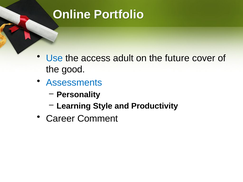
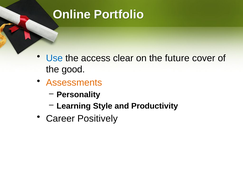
adult: adult -> clear
Assessments colour: blue -> orange
Comment: Comment -> Positively
